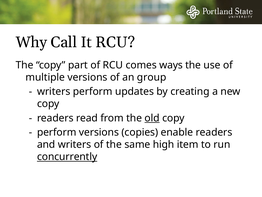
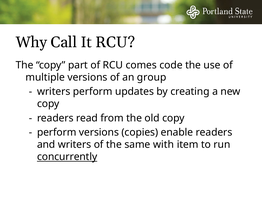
ways: ways -> code
old underline: present -> none
high: high -> with
